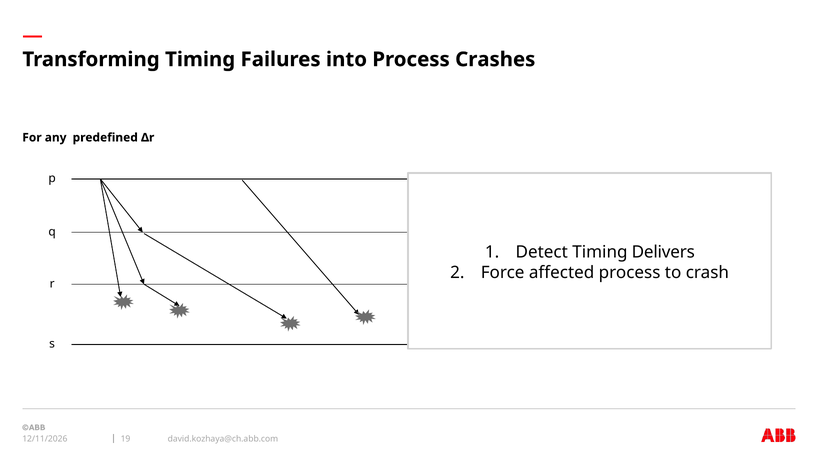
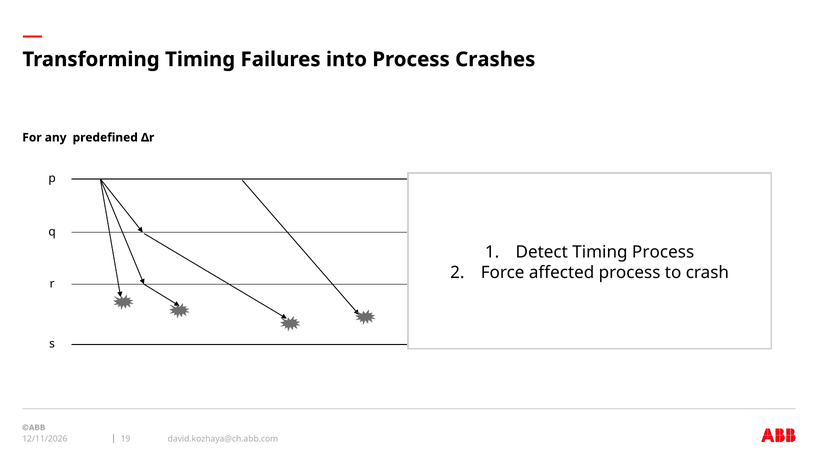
Timing Delivers: Delivers -> Process
